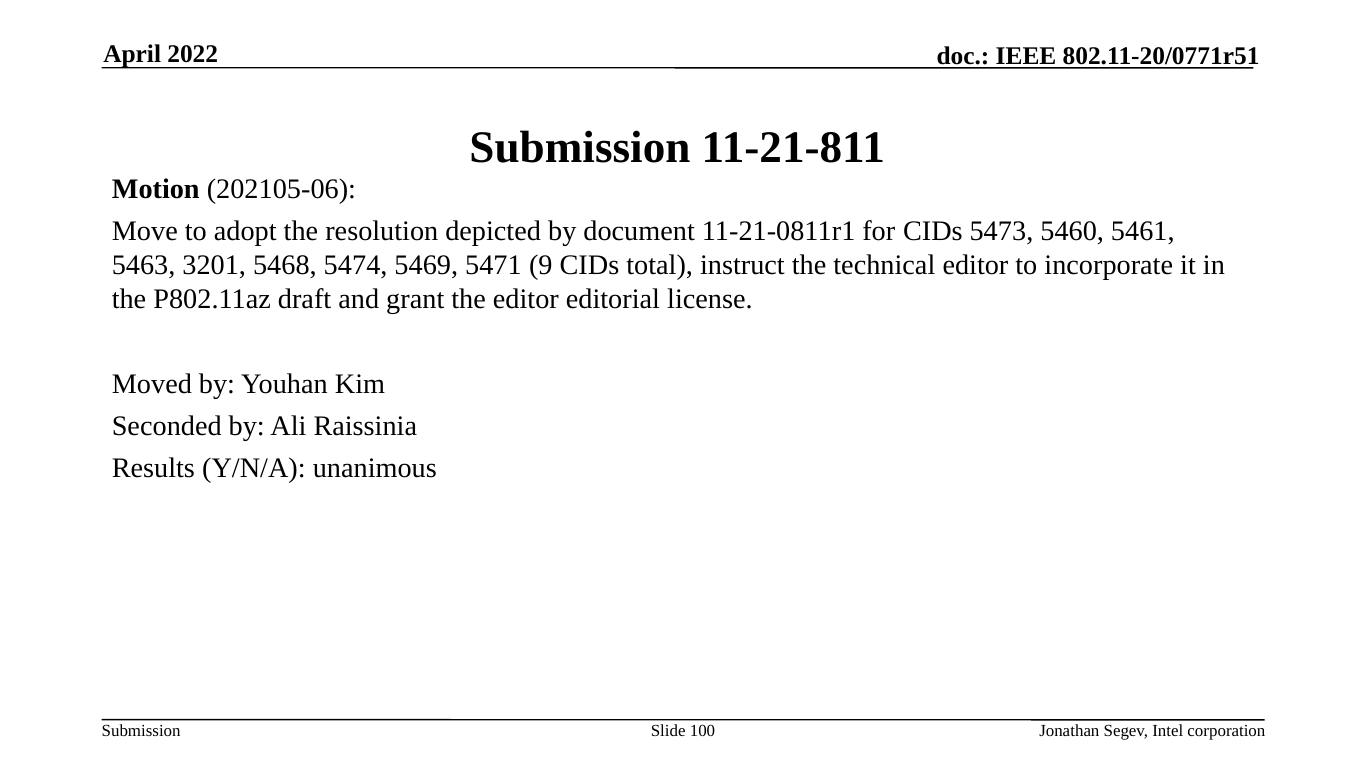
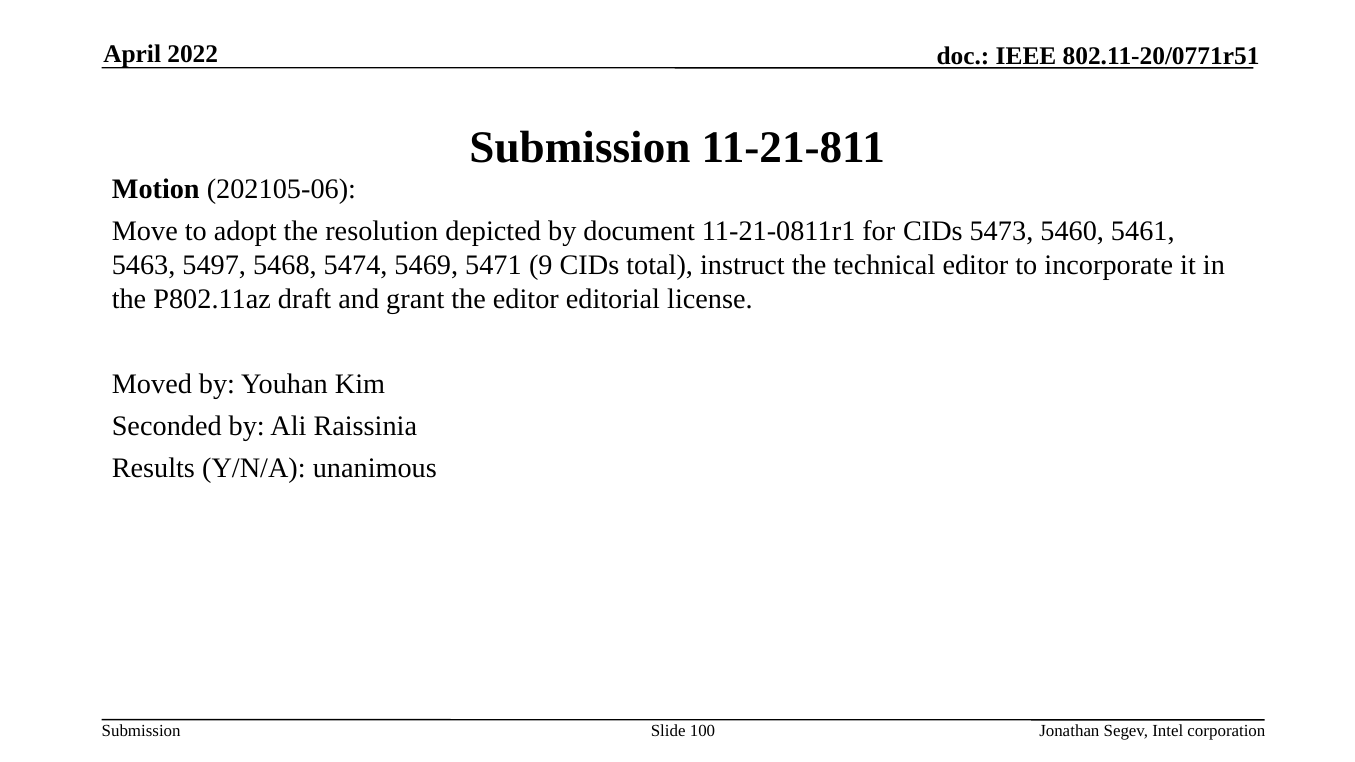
3201: 3201 -> 5497
